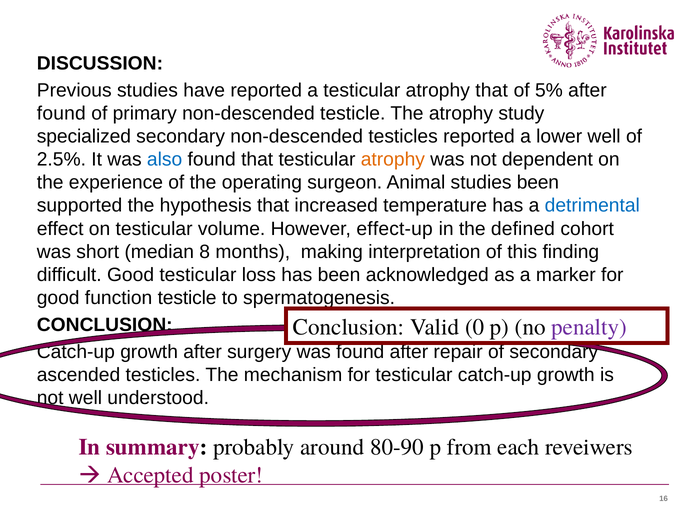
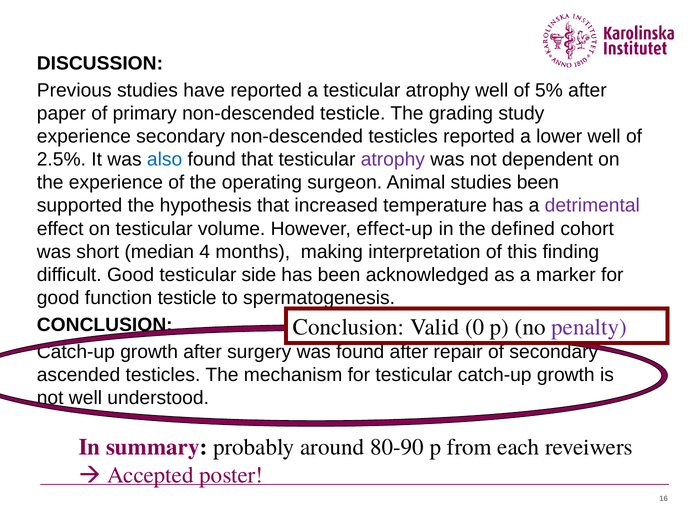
atrophy that: that -> well
found at (61, 113): found -> paper
The atrophy: atrophy -> grading
specialized at (84, 136): specialized -> experience
atrophy at (393, 159) colour: orange -> purple
detrimental colour: blue -> purple
8: 8 -> 4
loss: loss -> side
